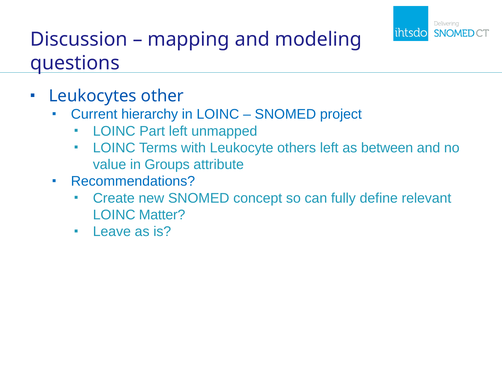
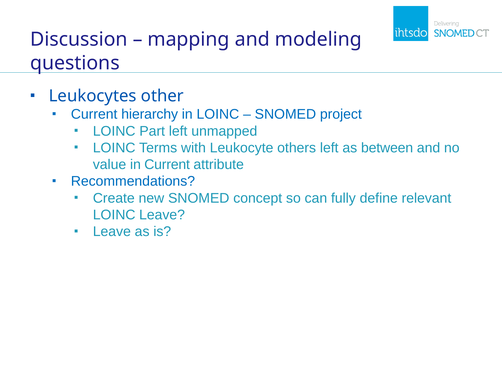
in Groups: Groups -> Current
LOINC Matter: Matter -> Leave
